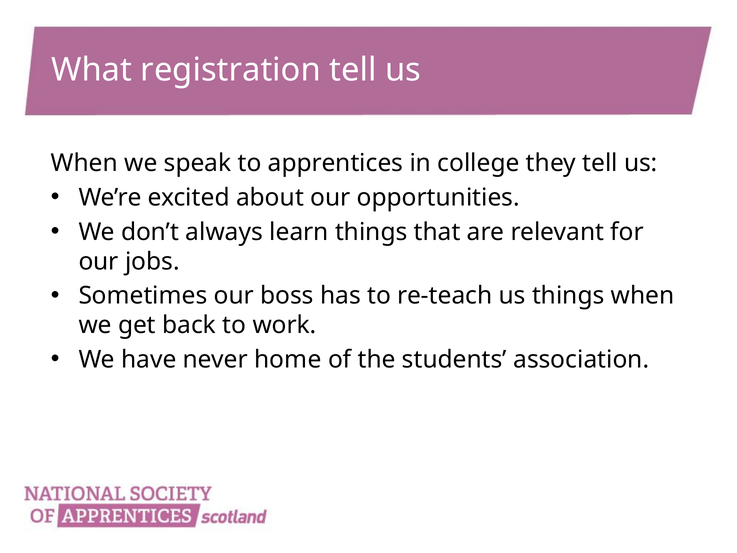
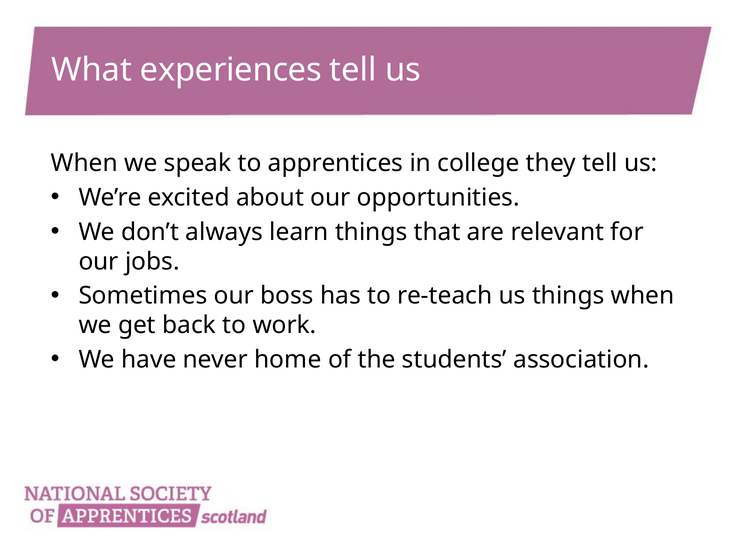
registration: registration -> experiences
